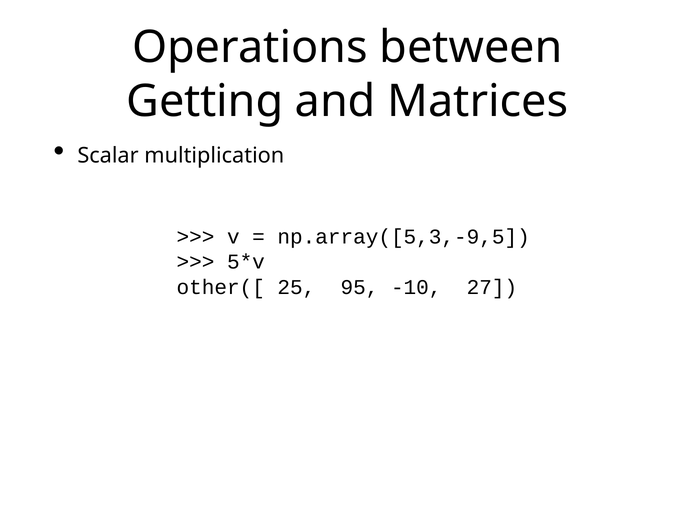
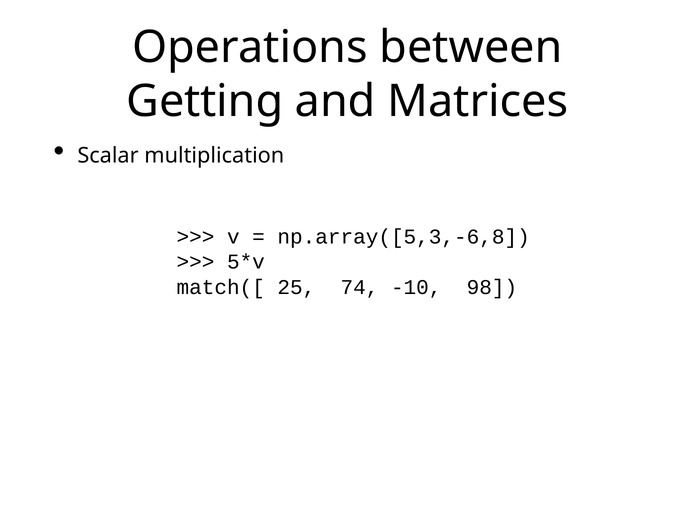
np.array([5,3,-9,5: np.array([5,3,-9,5 -> np.array([5,3,-6,8
other([: other([ -> match([
95: 95 -> 74
27: 27 -> 98
